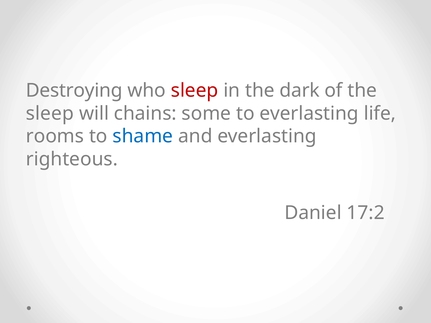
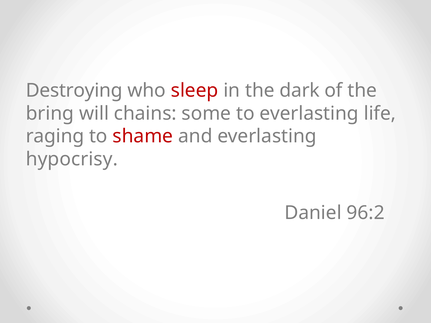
sleep at (50, 113): sleep -> bring
rooms: rooms -> raging
shame colour: blue -> red
righteous: righteous -> hypocrisy
17:2: 17:2 -> 96:2
